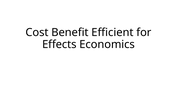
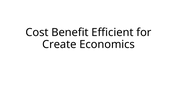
Effects: Effects -> Create
